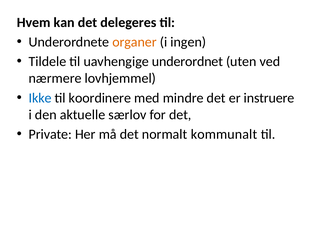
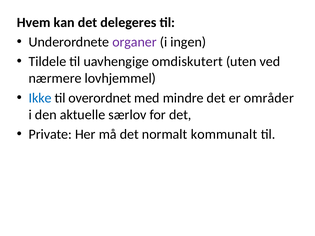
organer colour: orange -> purple
underordnet: underordnet -> omdiskutert
koordinere: koordinere -> overordnet
instruere: instruere -> områder
